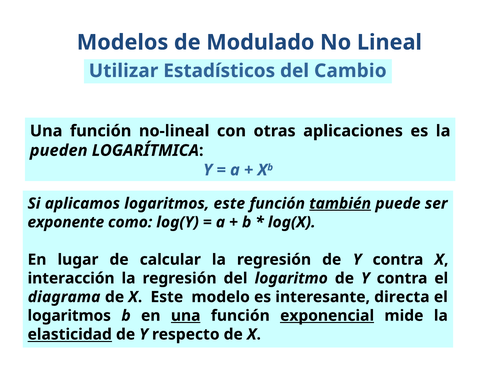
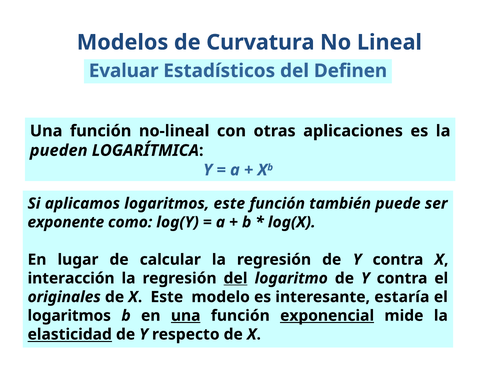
Modulado: Modulado -> Curvatura
Utilizar: Utilizar -> Evaluar
Cambio: Cambio -> Definen
también underline: present -> none
del at (235, 278) underline: none -> present
diagrama: diagrama -> originales
directa: directa -> estaría
